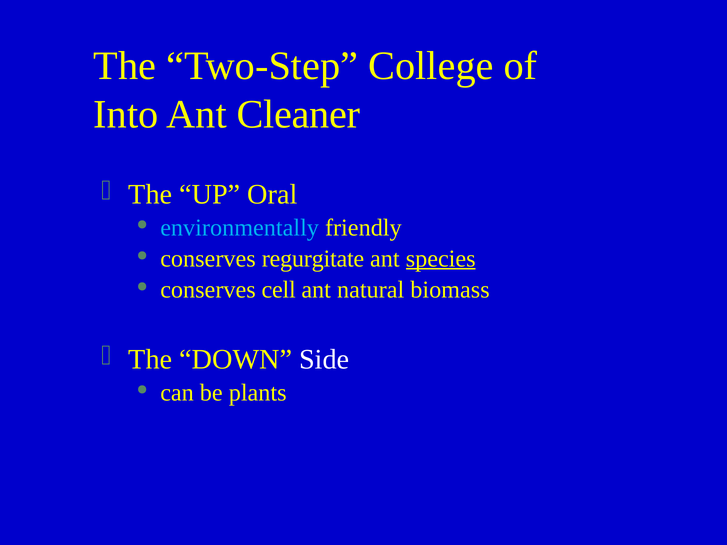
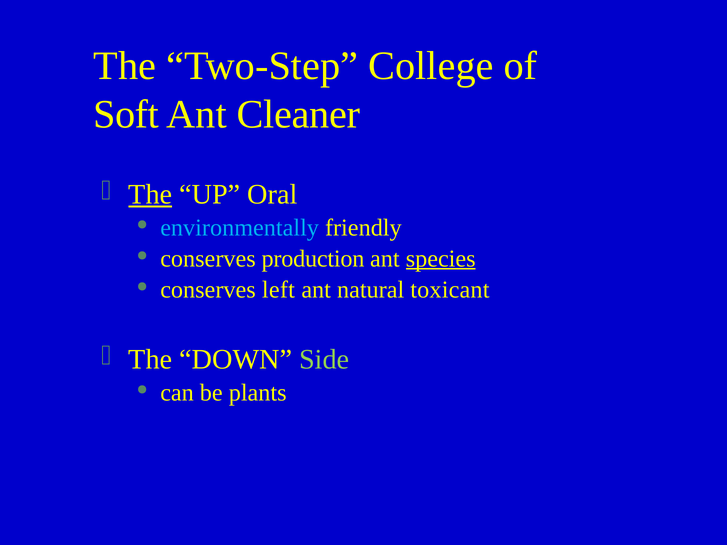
Into: Into -> Soft
The at (150, 194) underline: none -> present
regurgitate: regurgitate -> production
cell: cell -> left
biomass: biomass -> toxicant
Side colour: white -> light green
